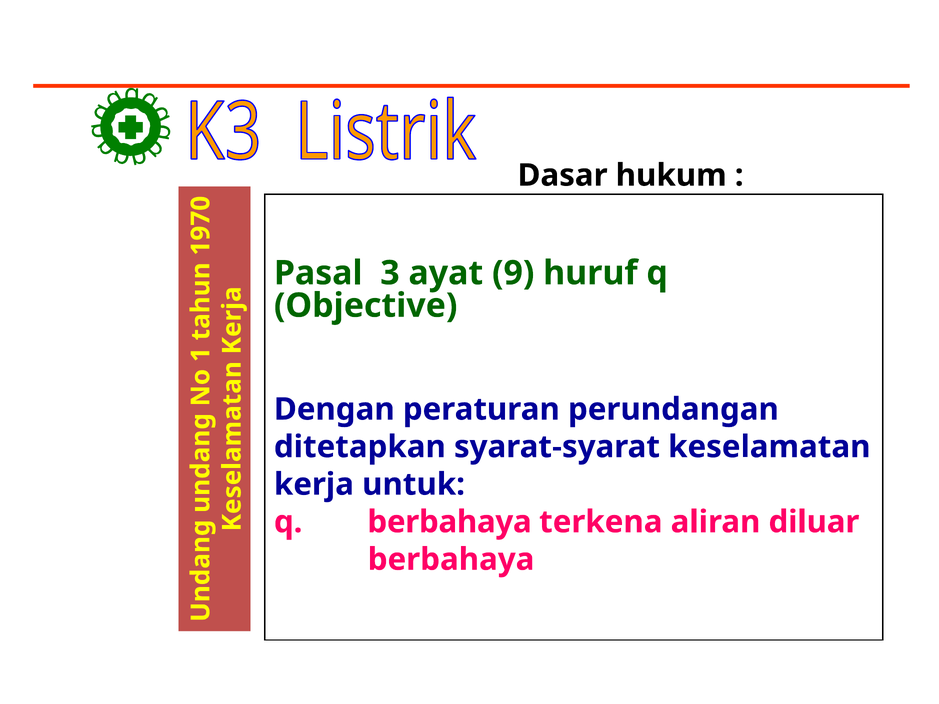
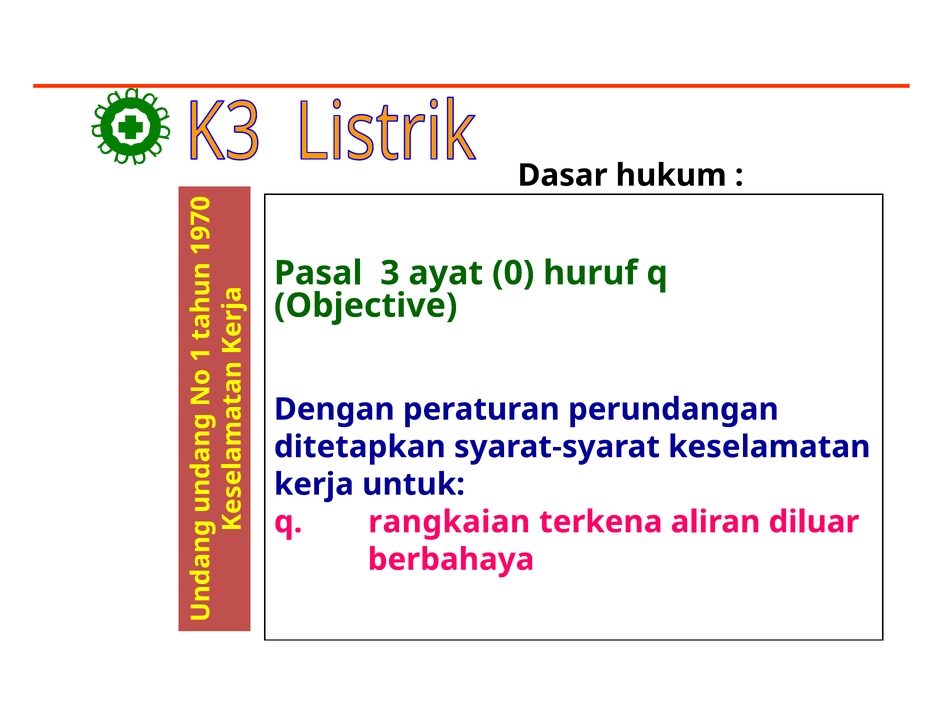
ayat 9: 9 -> 0
q berbahaya: berbahaya -> rangkaian
